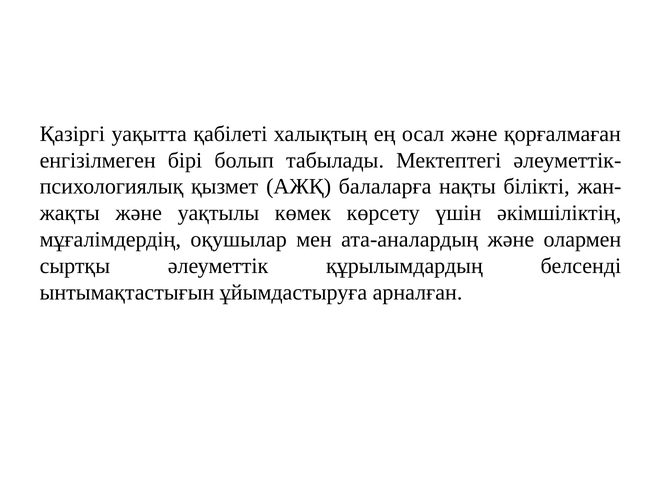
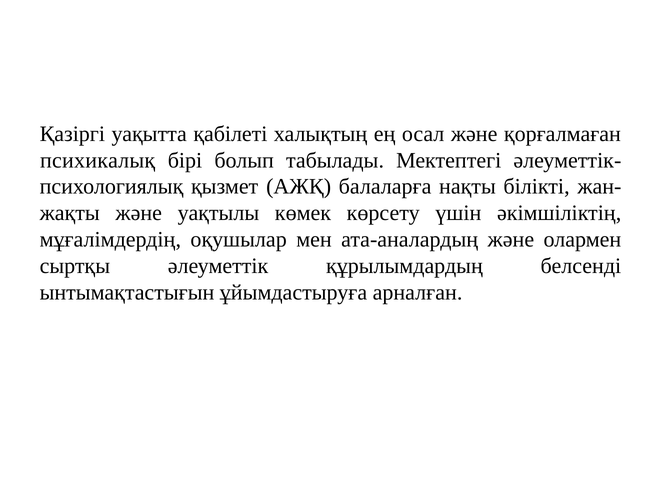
енгізілмеген: енгізілмеген -> психикалық
